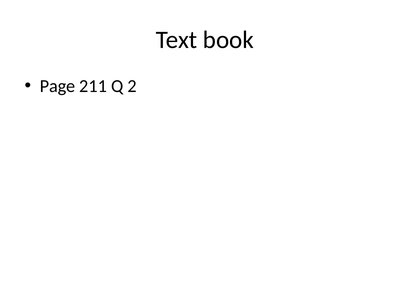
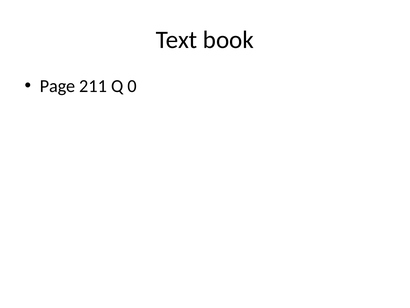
2: 2 -> 0
